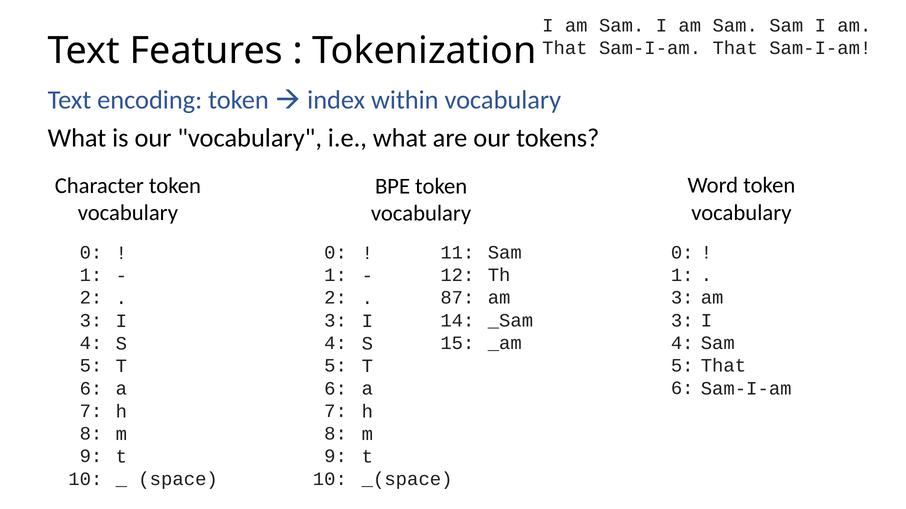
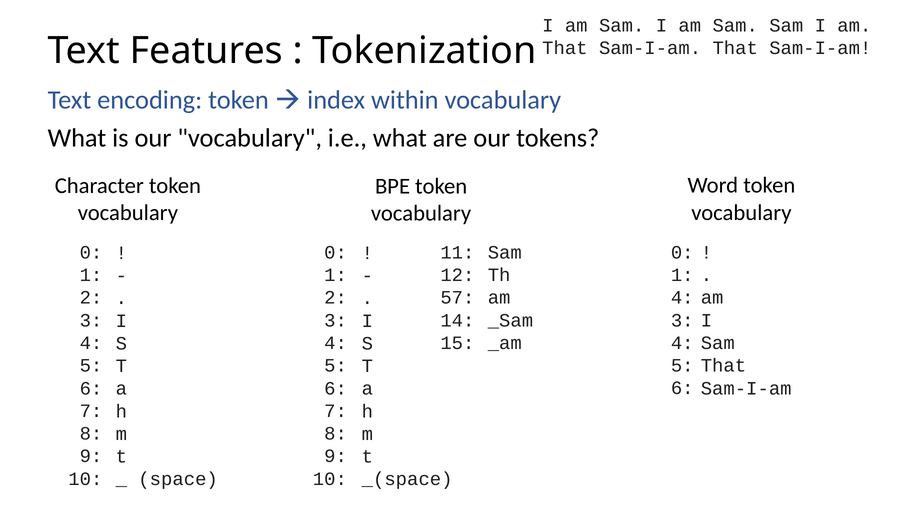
87: 87 -> 57
3 at (682, 298): 3 -> 4
